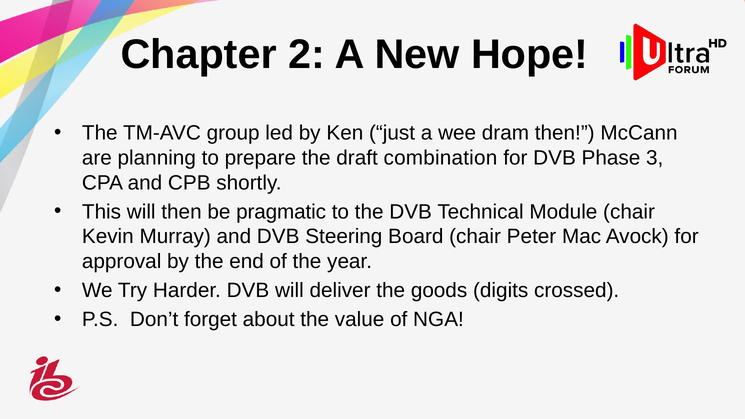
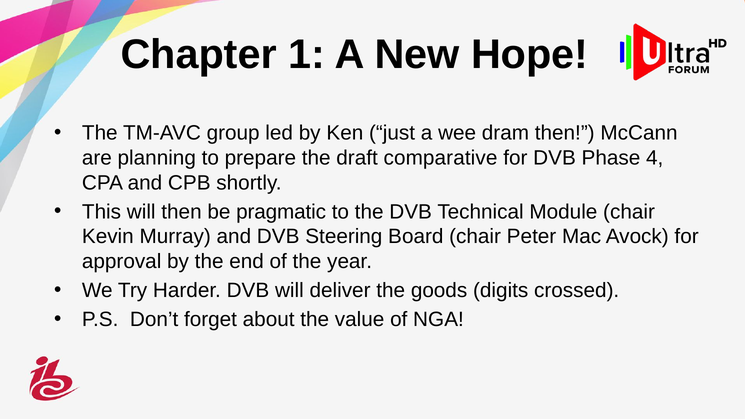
2: 2 -> 1
combination: combination -> comparative
3: 3 -> 4
